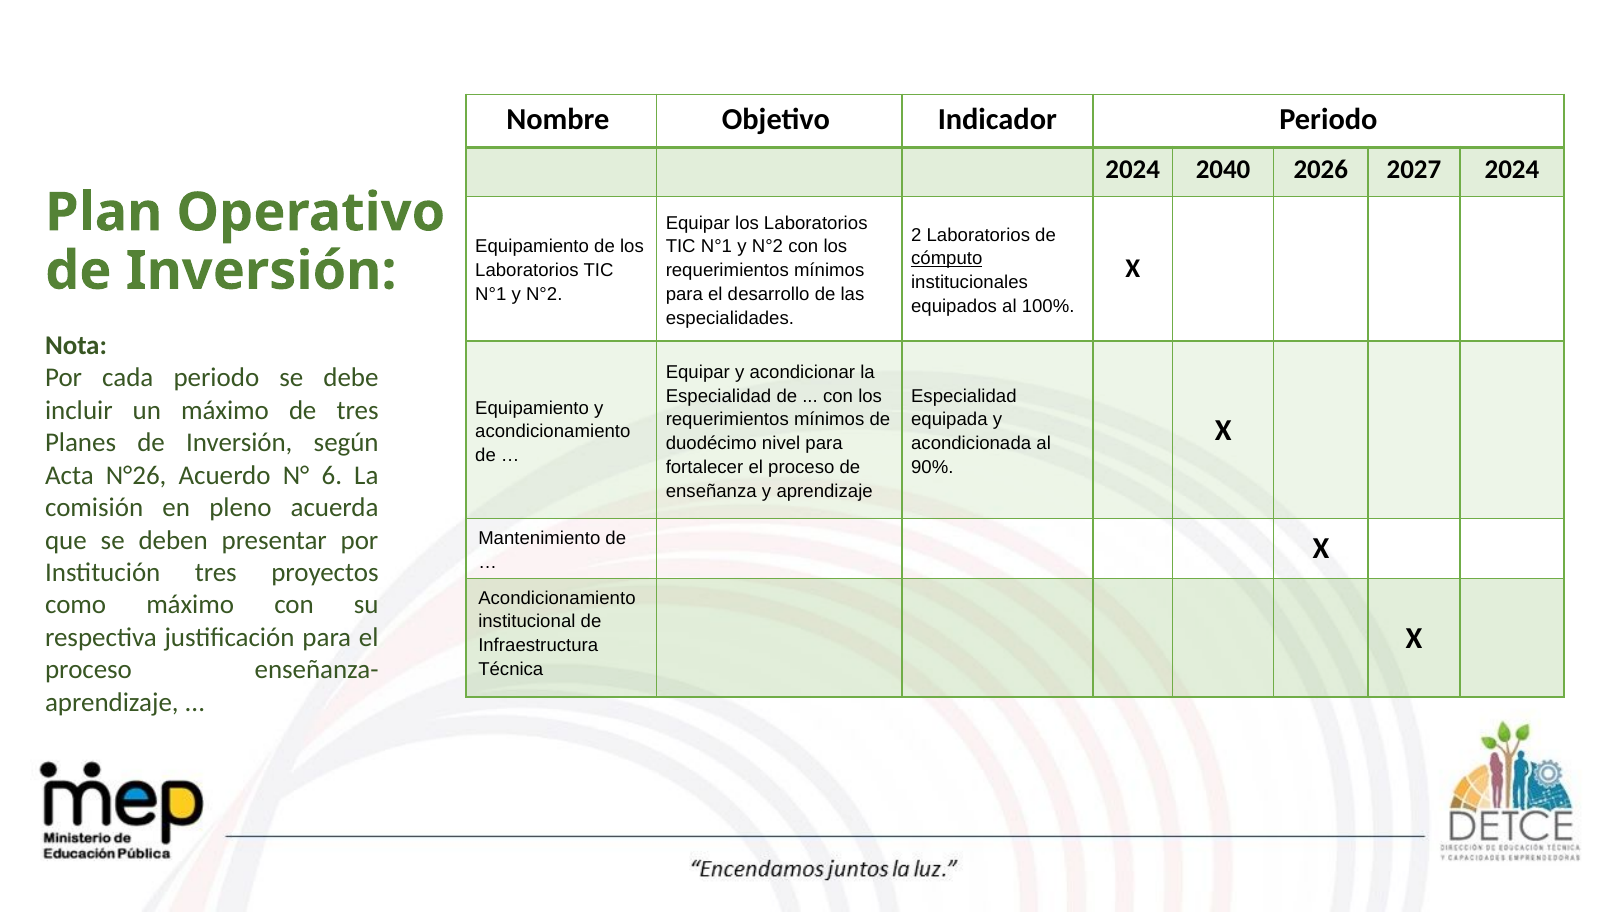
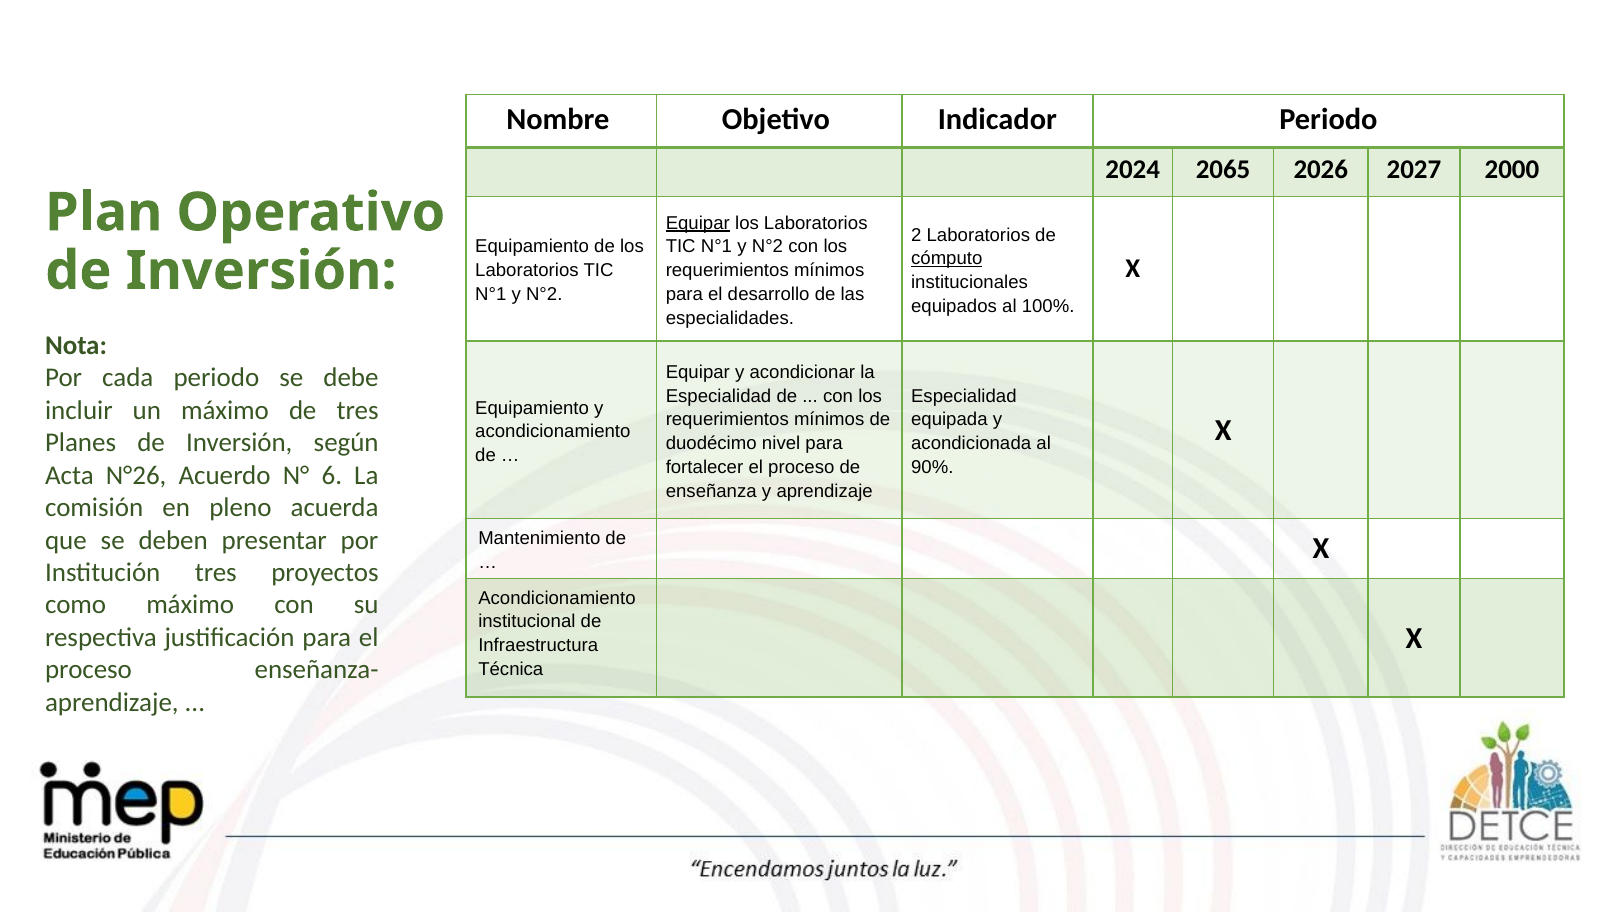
2040: 2040 -> 2065
2027 2024: 2024 -> 2000
Equipar at (698, 223) underline: none -> present
